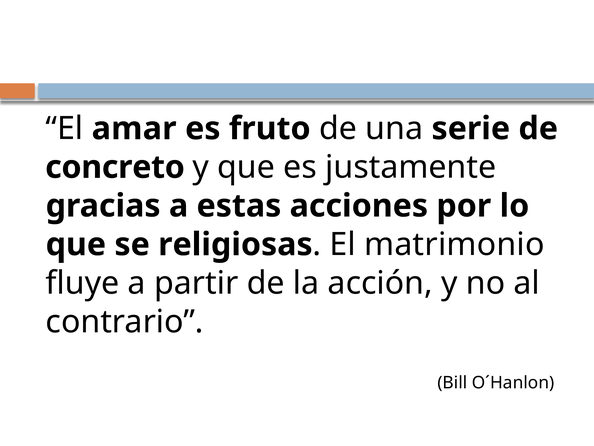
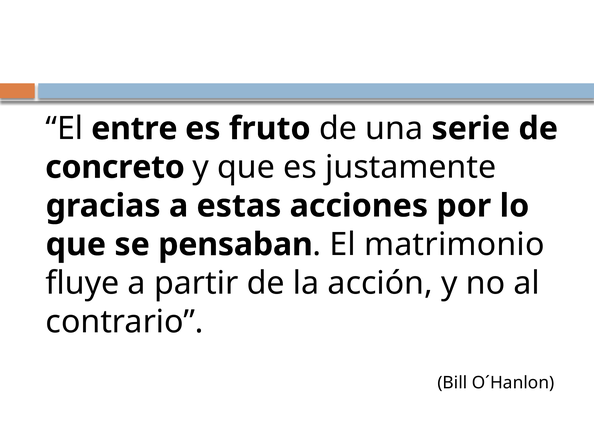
amar: amar -> entre
religiosas: religiosas -> pensaban
